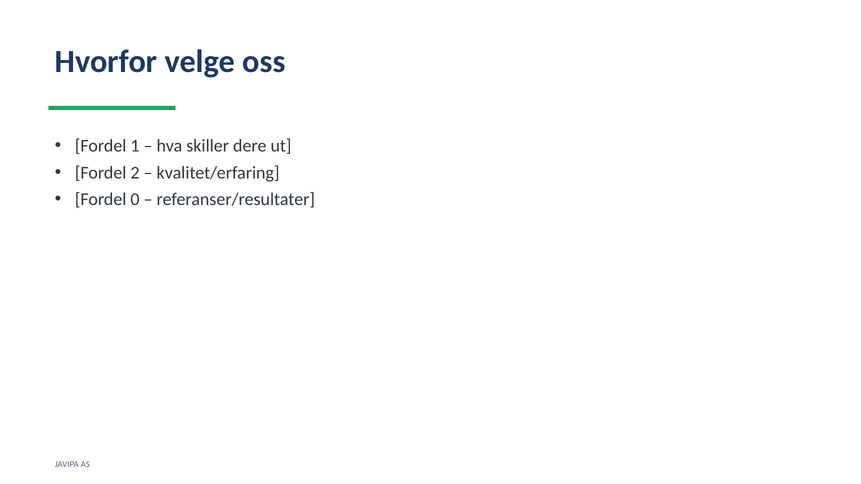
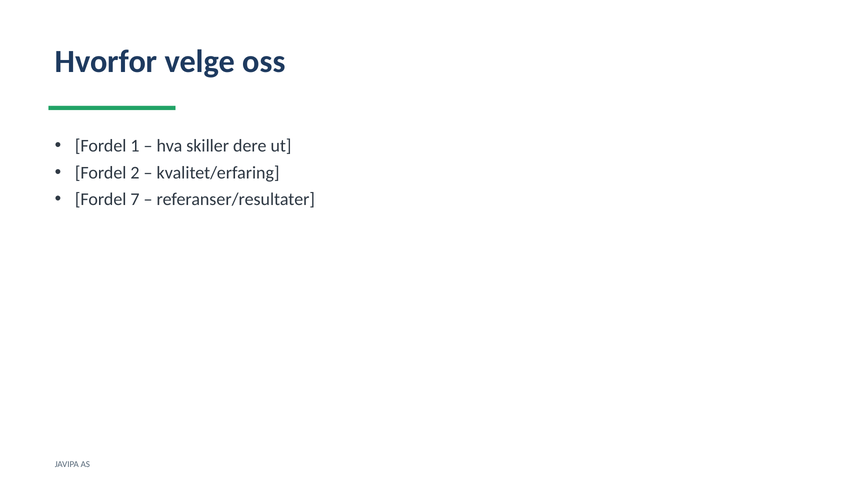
0: 0 -> 7
